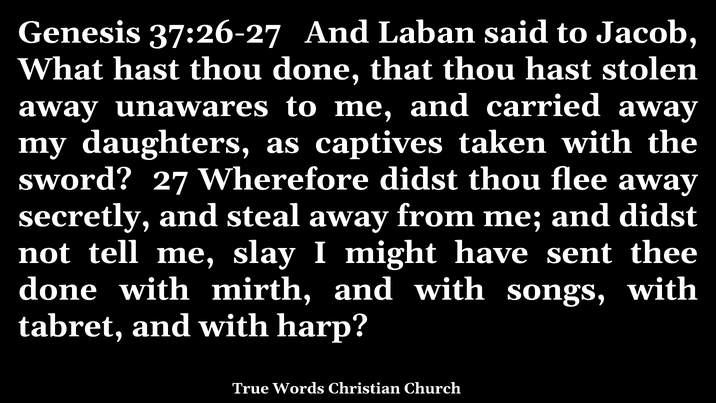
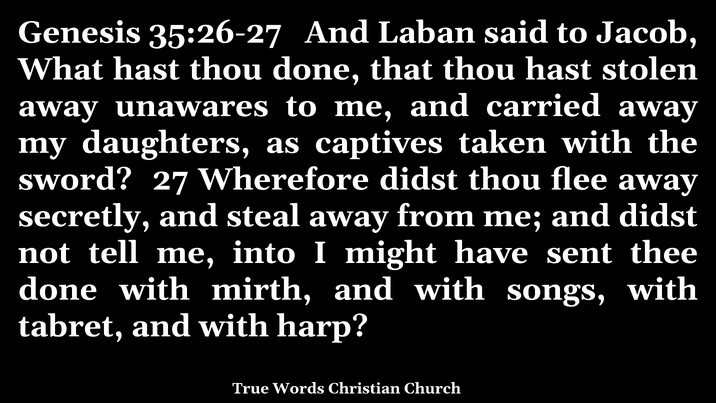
37:26-27: 37:26-27 -> 35:26-27
slay: slay -> into
